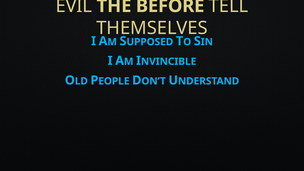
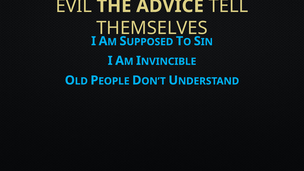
BEFORE: BEFORE -> ADVICE
